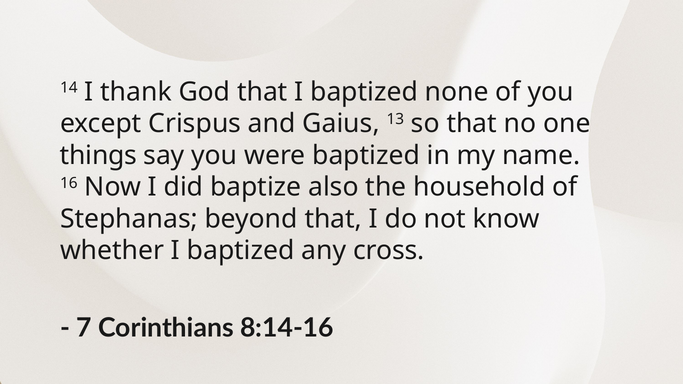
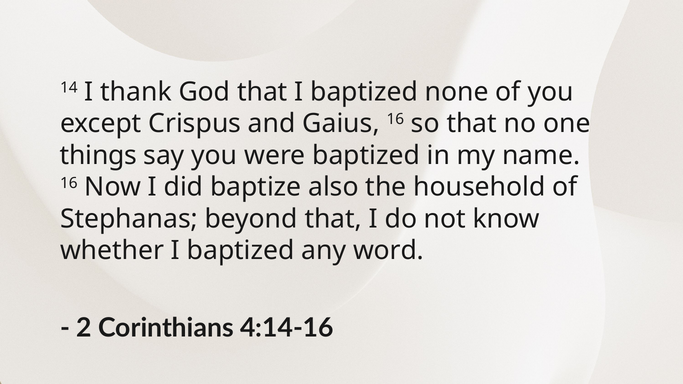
Gaius 13: 13 -> 16
cross: cross -> word
7: 7 -> 2
8:14-16: 8:14-16 -> 4:14-16
